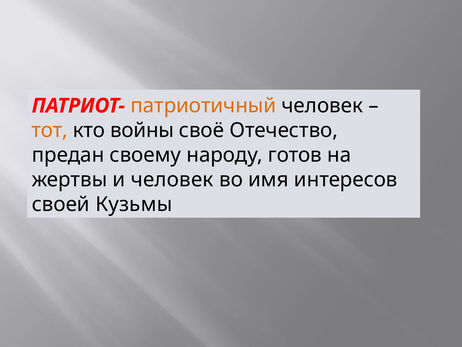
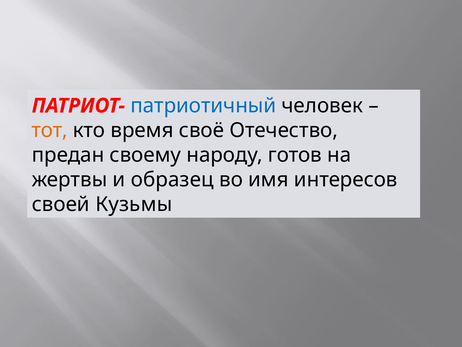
патриотичный colour: orange -> blue
войны: войны -> время
и человек: человек -> образец
